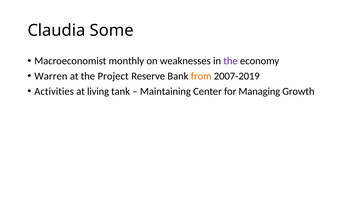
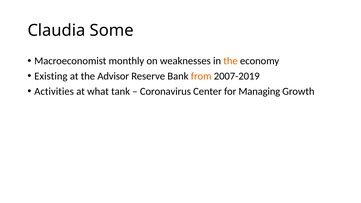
the at (231, 61) colour: purple -> orange
Warren: Warren -> Existing
Project: Project -> Advisor
living: living -> what
Maintaining: Maintaining -> Coronavirus
